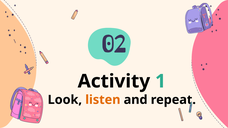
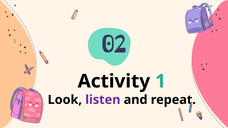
listen colour: orange -> purple
